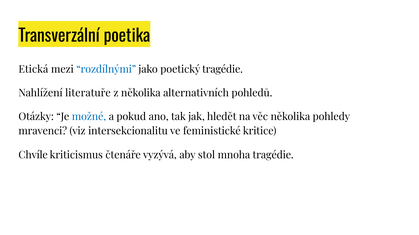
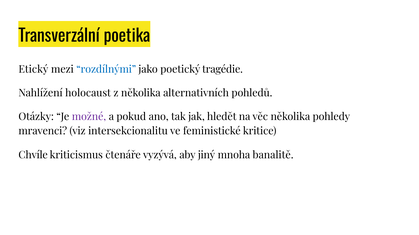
Etická: Etická -> Etický
literatuře: literatuře -> holocaust
možné colour: blue -> purple
stol: stol -> jiný
mnoha tragédie: tragédie -> banalitě
